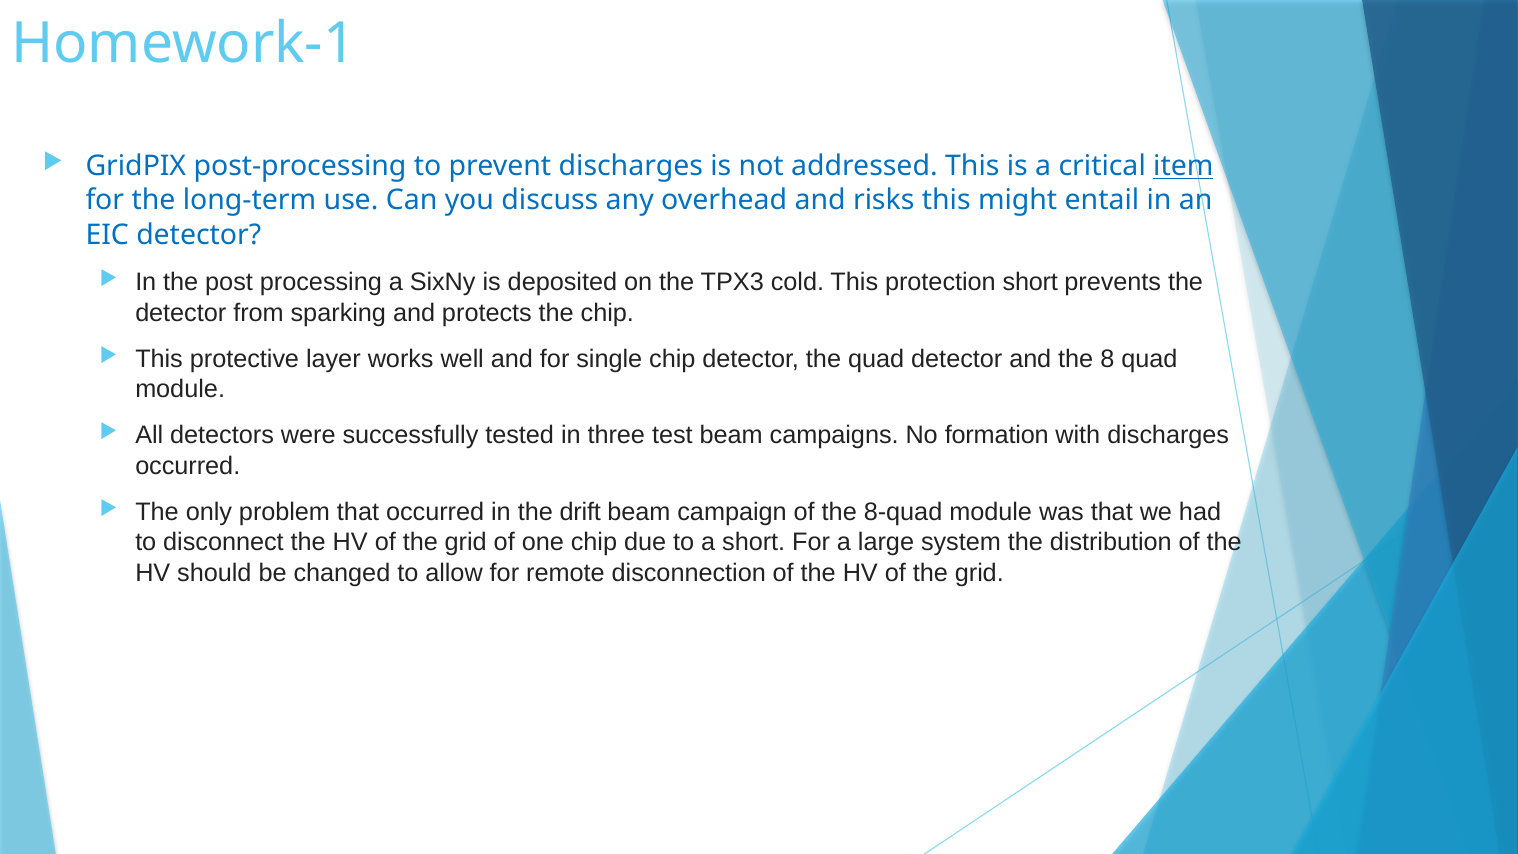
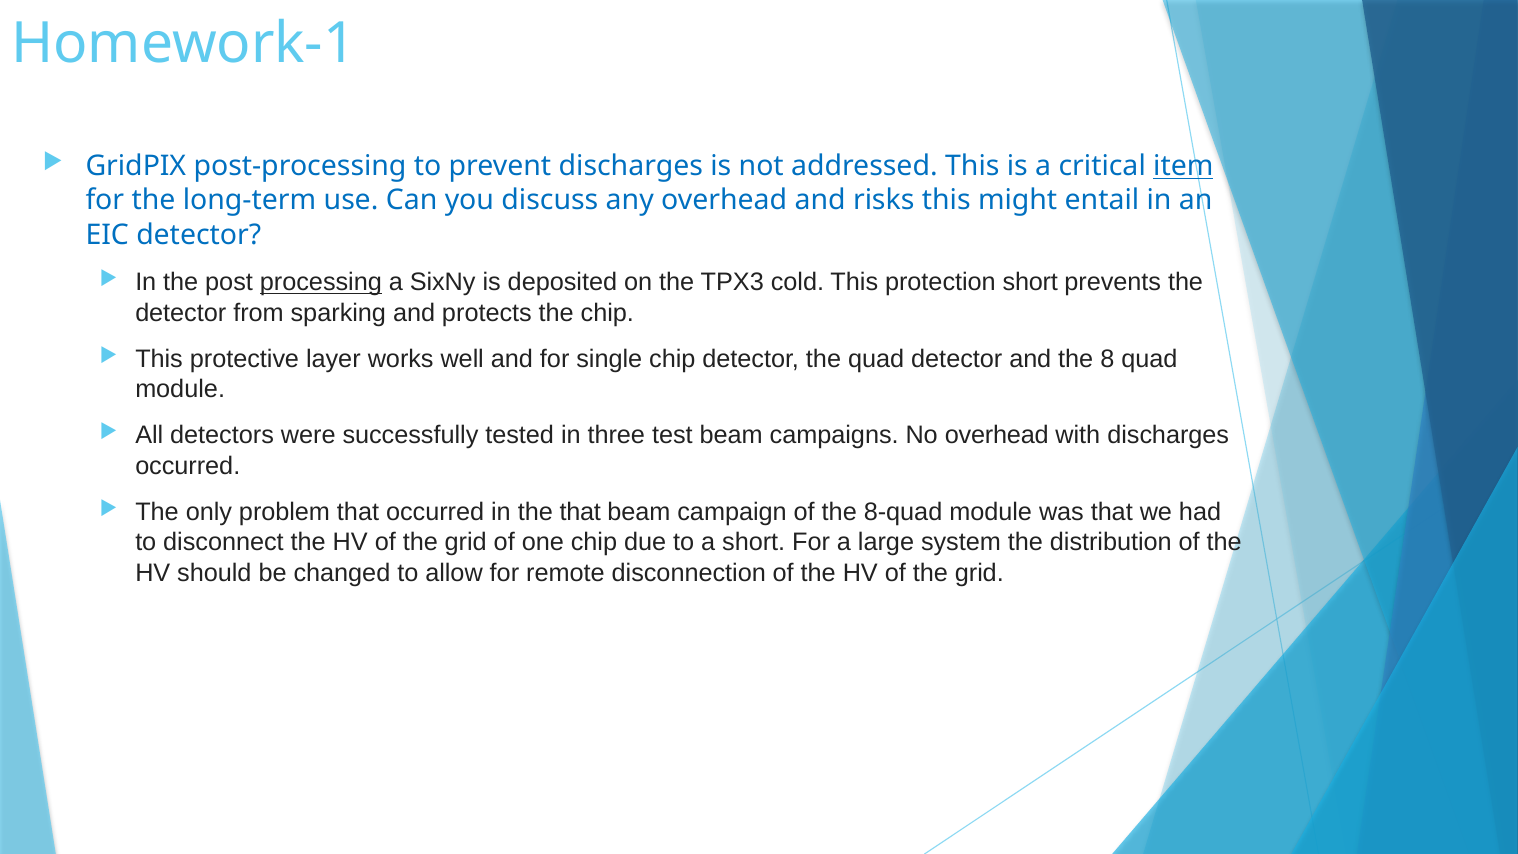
processing underline: none -> present
No formation: formation -> overhead
the drift: drift -> that
